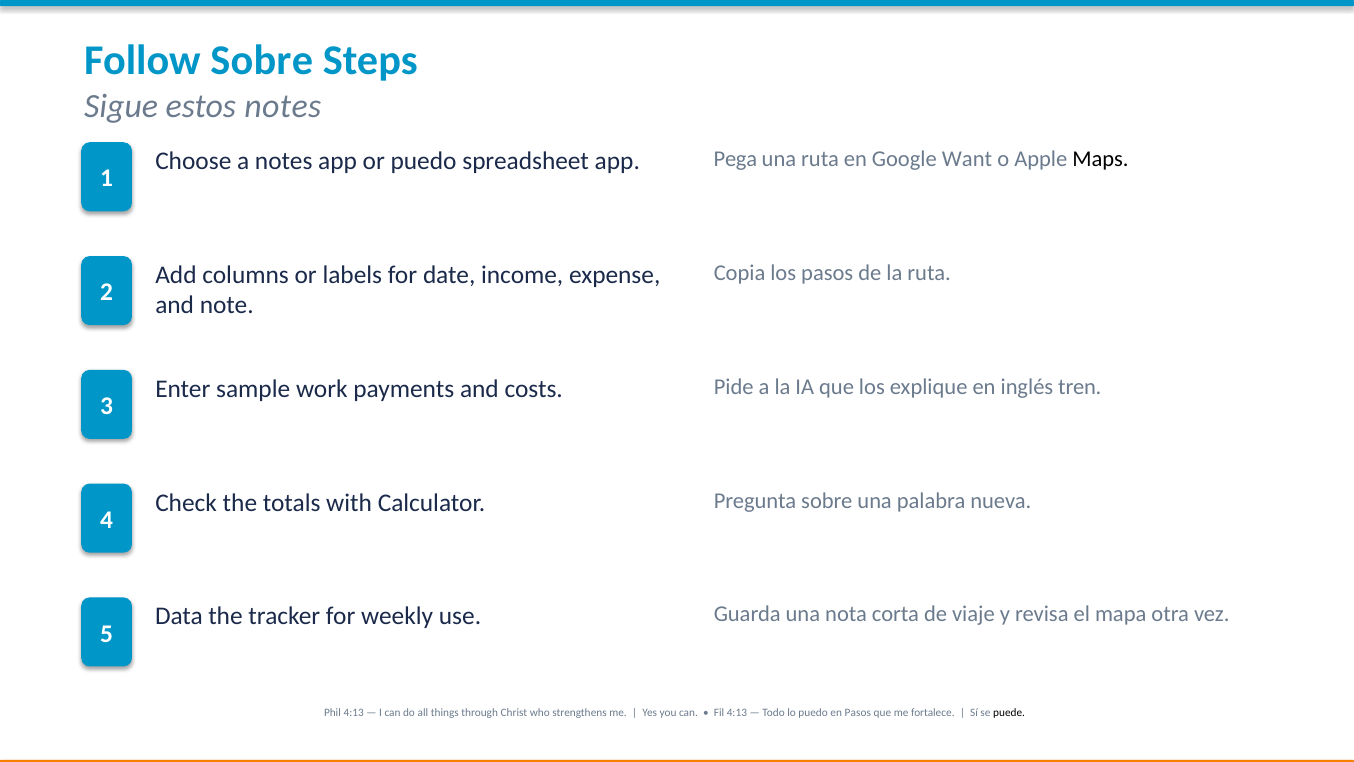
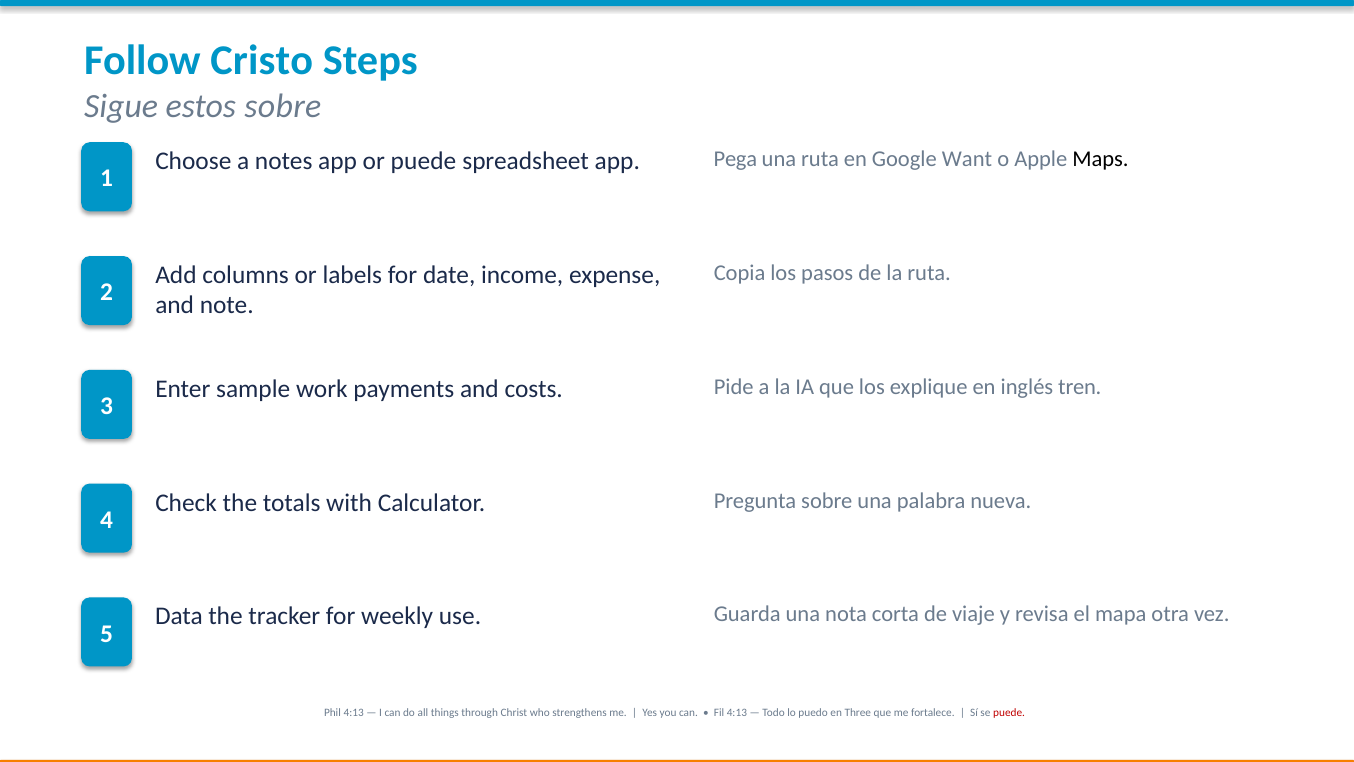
Follow Sobre: Sobre -> Cristo
estos notes: notes -> sobre
or puedo: puedo -> puede
en Pasos: Pasos -> Three
puede at (1009, 712) colour: black -> red
